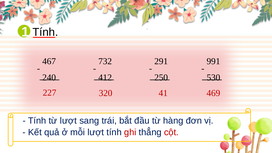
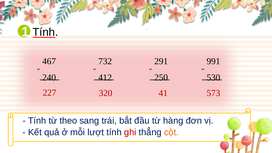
469: 469 -> 573
từ lượt: lượt -> theo
cột colour: red -> orange
